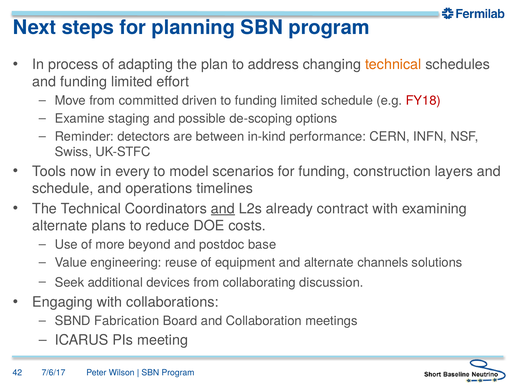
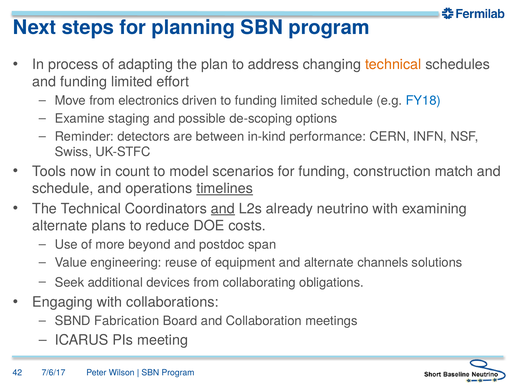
committed: committed -> electronics
FY18 colour: red -> blue
every: every -> count
layers: layers -> match
timelines underline: none -> present
contract: contract -> neutrino
base: base -> span
discussion: discussion -> obligations
